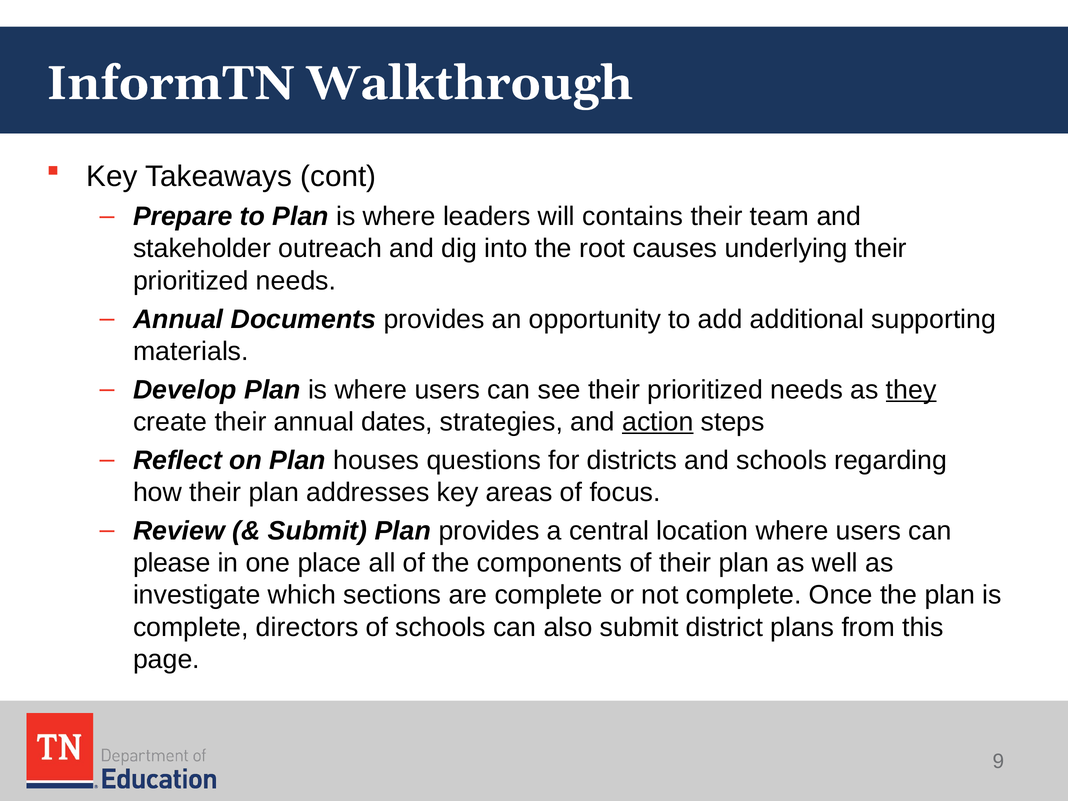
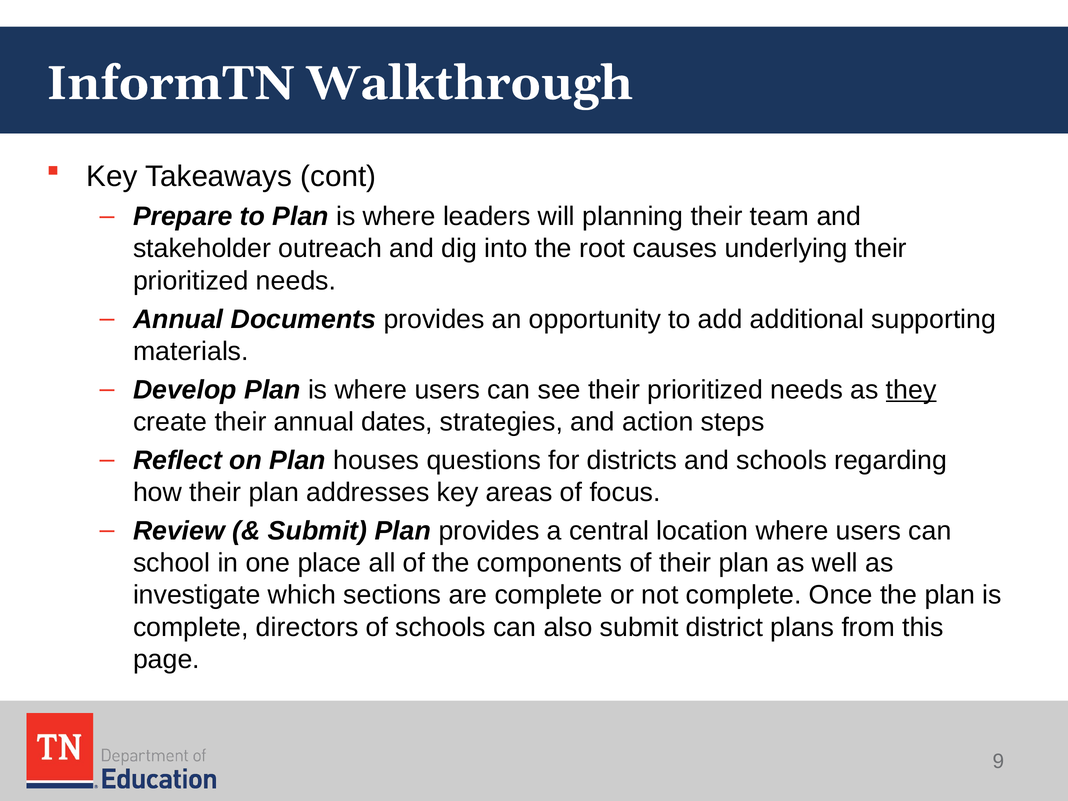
contains: contains -> planning
action underline: present -> none
please: please -> school
